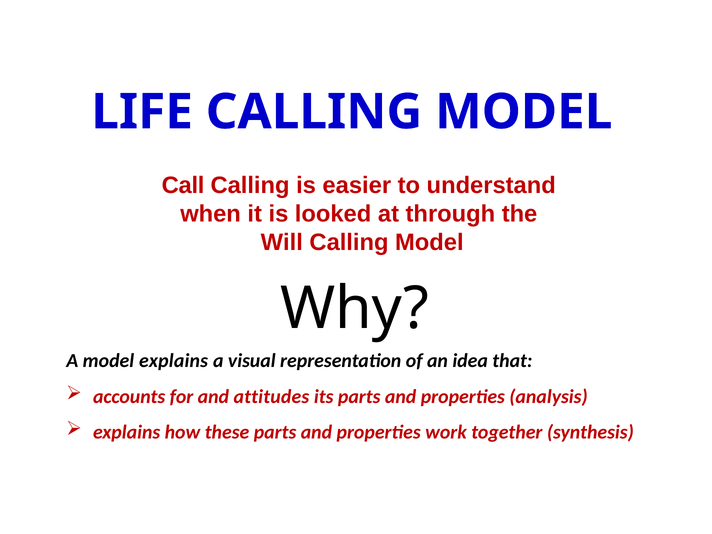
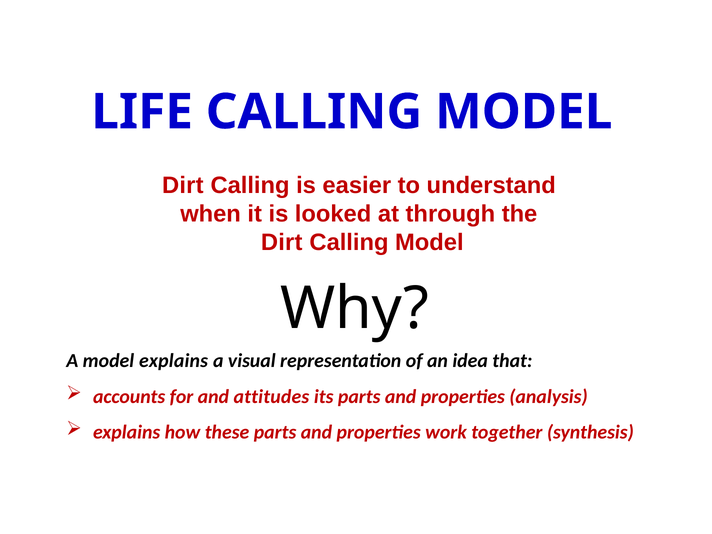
Call at (183, 186): Call -> Dirt
Will at (282, 243): Will -> Dirt
